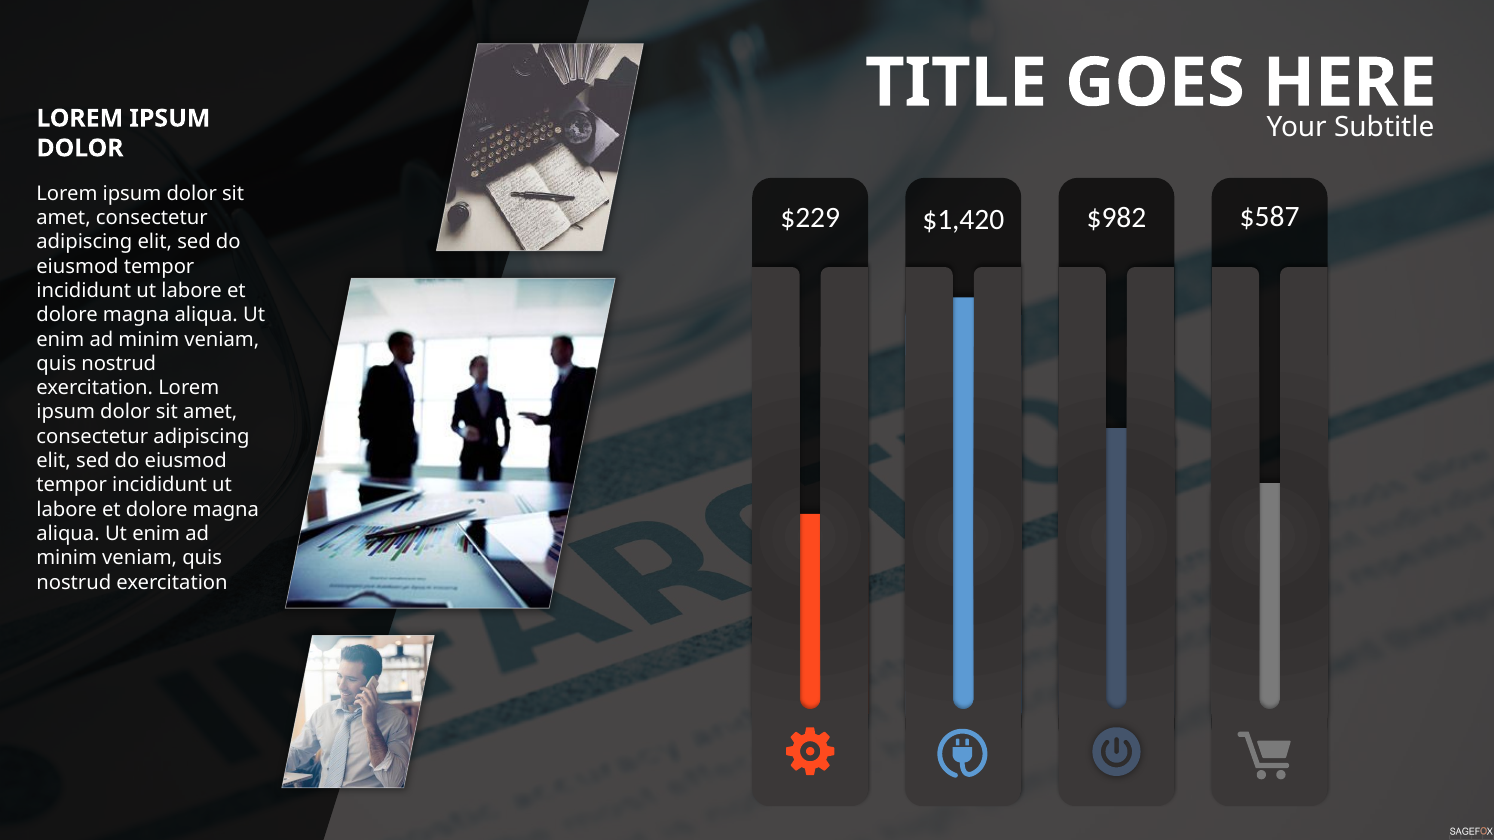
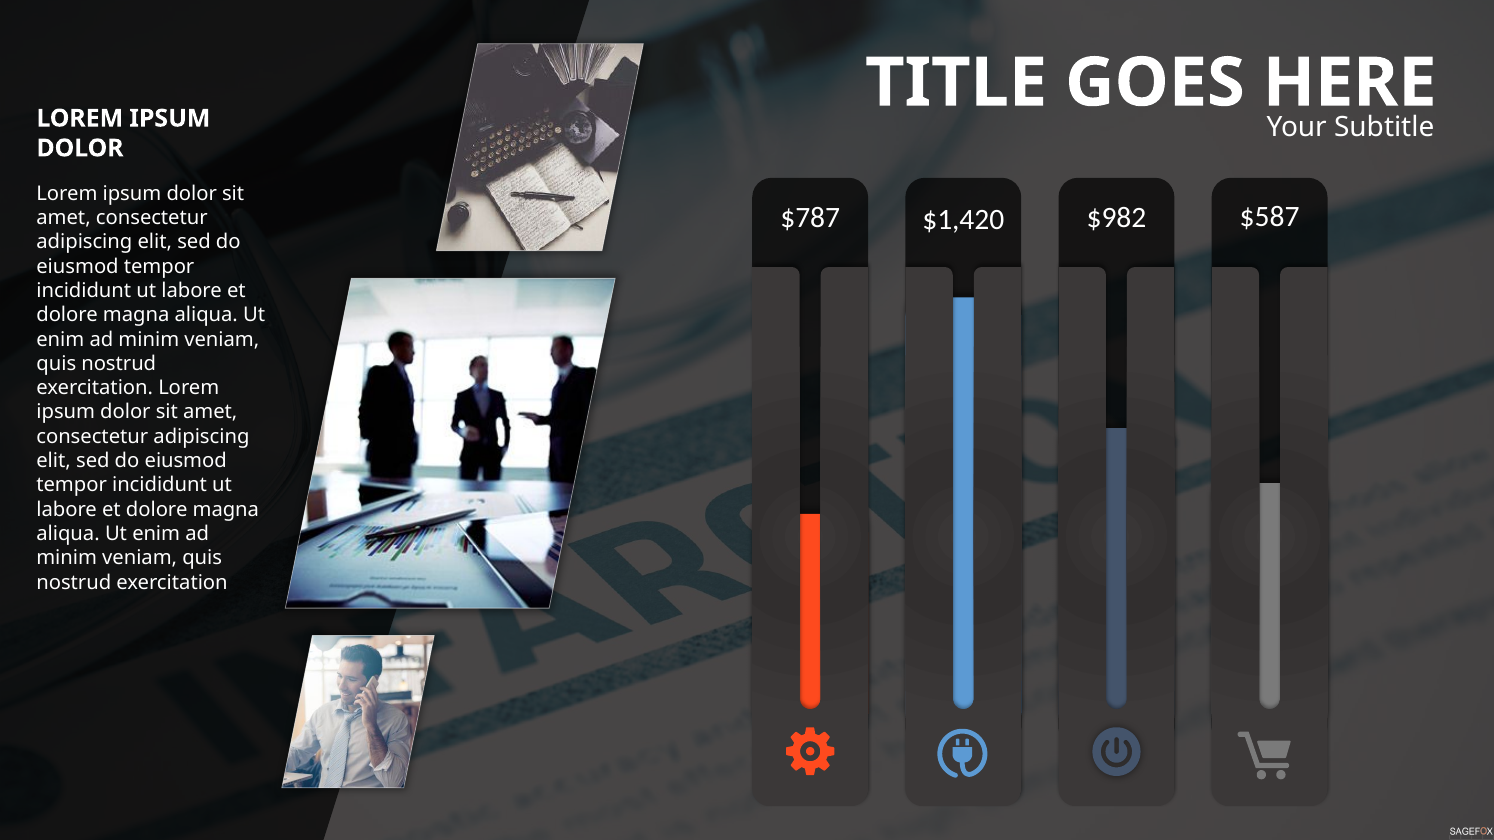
$229: $229 -> $787
